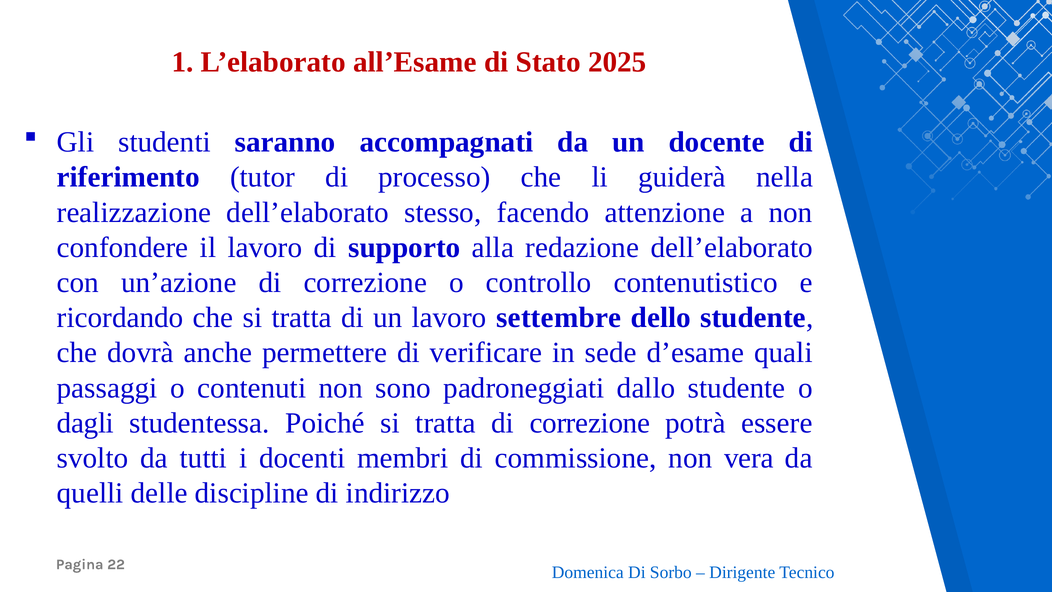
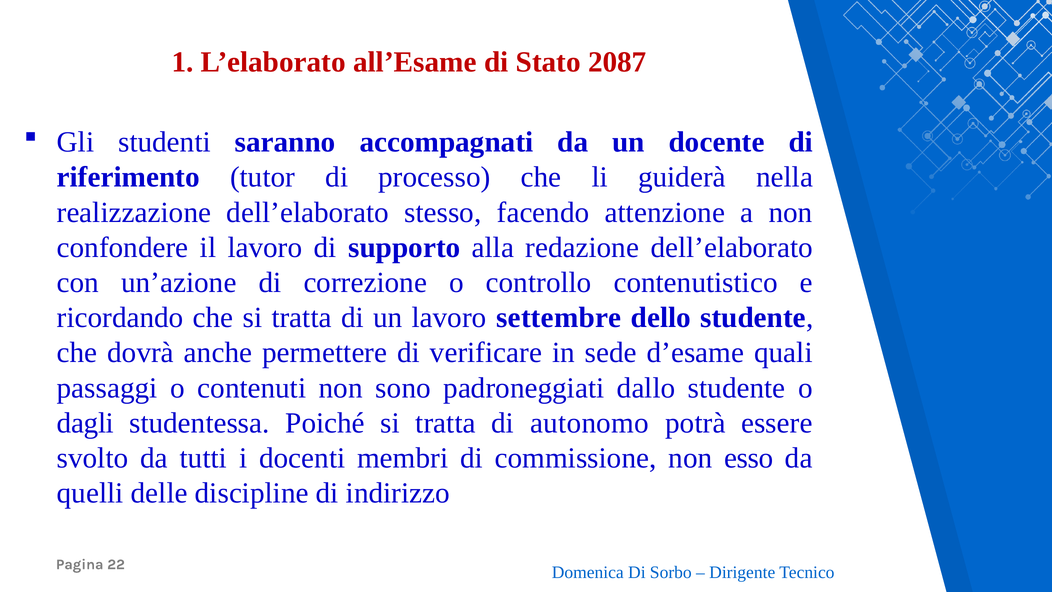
2025: 2025 -> 2087
tratta di correzione: correzione -> autonomo
vera: vera -> esso
